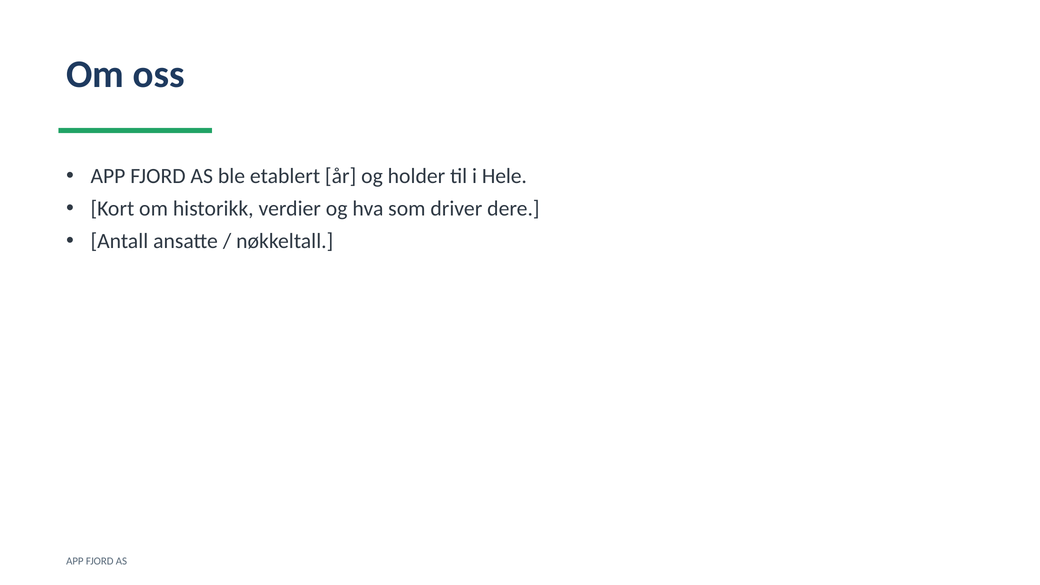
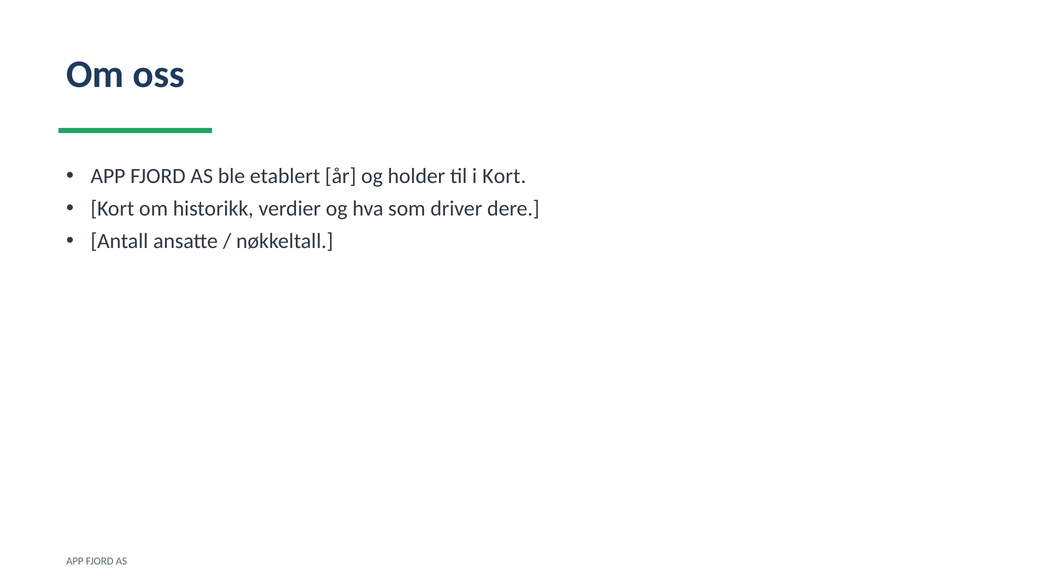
i Hele: Hele -> Kort
